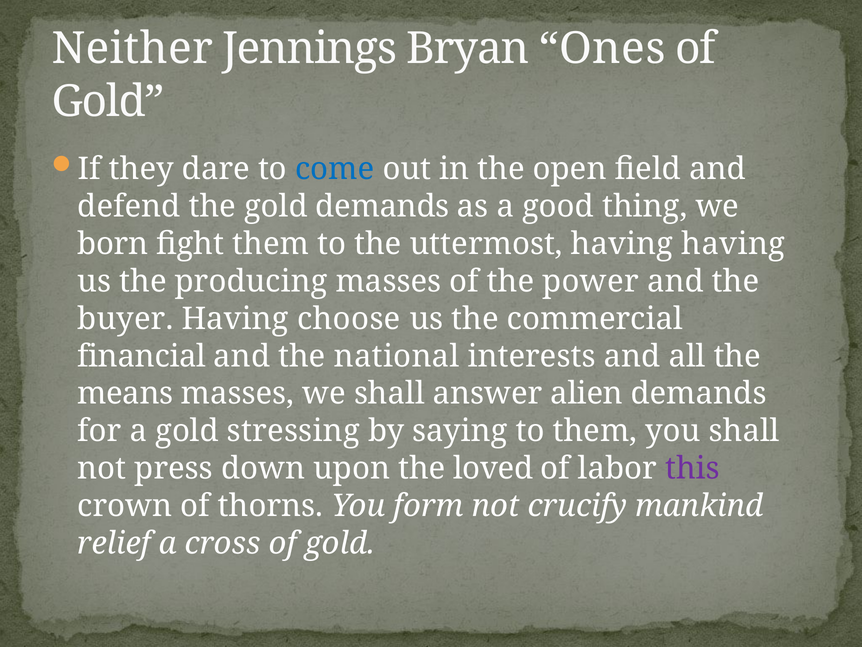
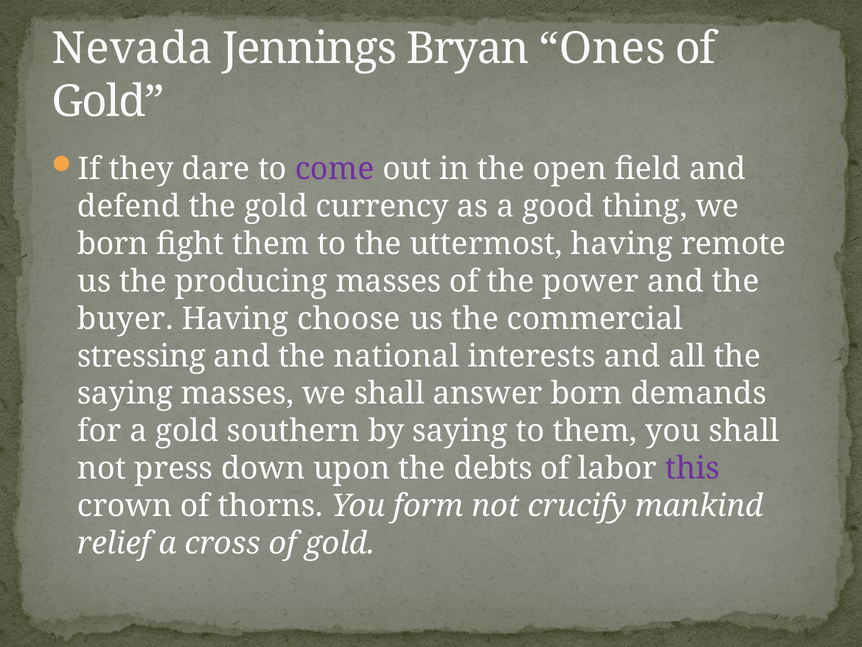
Neither: Neither -> Nevada
come colour: blue -> purple
gold demands: demands -> currency
having having: having -> remote
financial: financial -> stressing
means at (125, 393): means -> saying
answer alien: alien -> born
stressing: stressing -> southern
loved: loved -> debts
